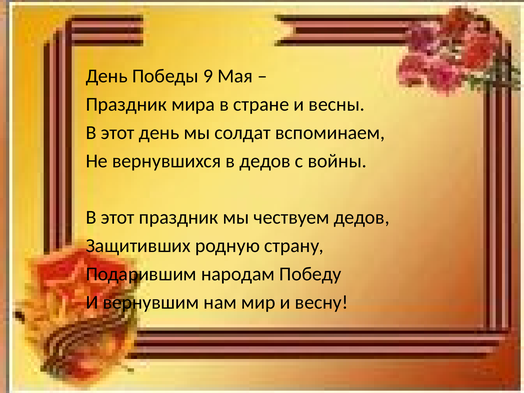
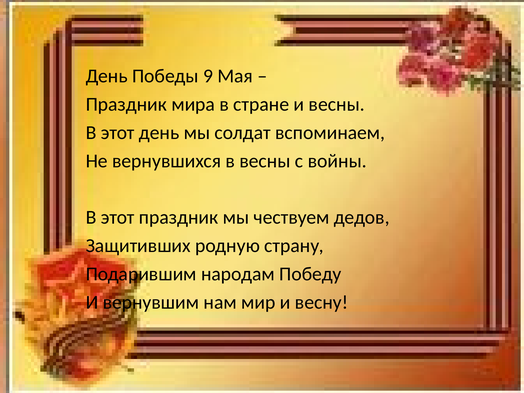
в дедов: дедов -> весны
